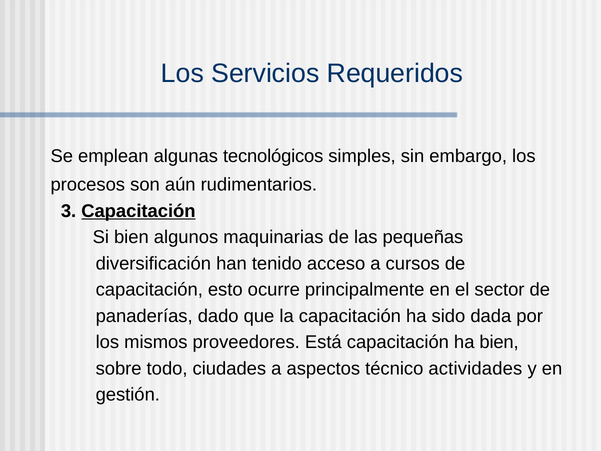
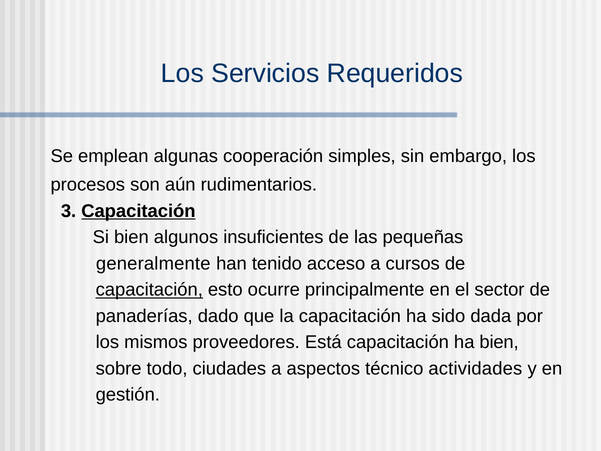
tecnológicos: tecnológicos -> cooperación
maquinarias: maquinarias -> insuficientes
diversificación: diversificación -> generalmente
capacitación at (149, 290) underline: none -> present
